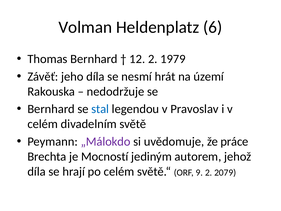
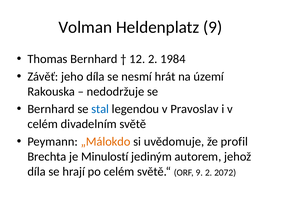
Heldenplatz 6: 6 -> 9
1979: 1979 -> 1984
„Málokdo colour: purple -> orange
práce: práce -> profil
Mocností: Mocností -> Minulostí
2079: 2079 -> 2072
